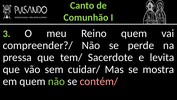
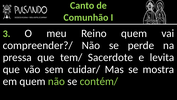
contém/ colour: pink -> light green
